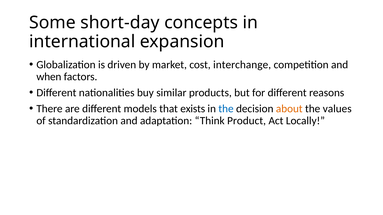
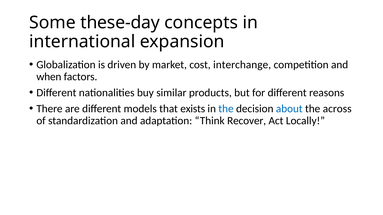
short-day: short-day -> these-day
about colour: orange -> blue
values: values -> across
Product: Product -> Recover
